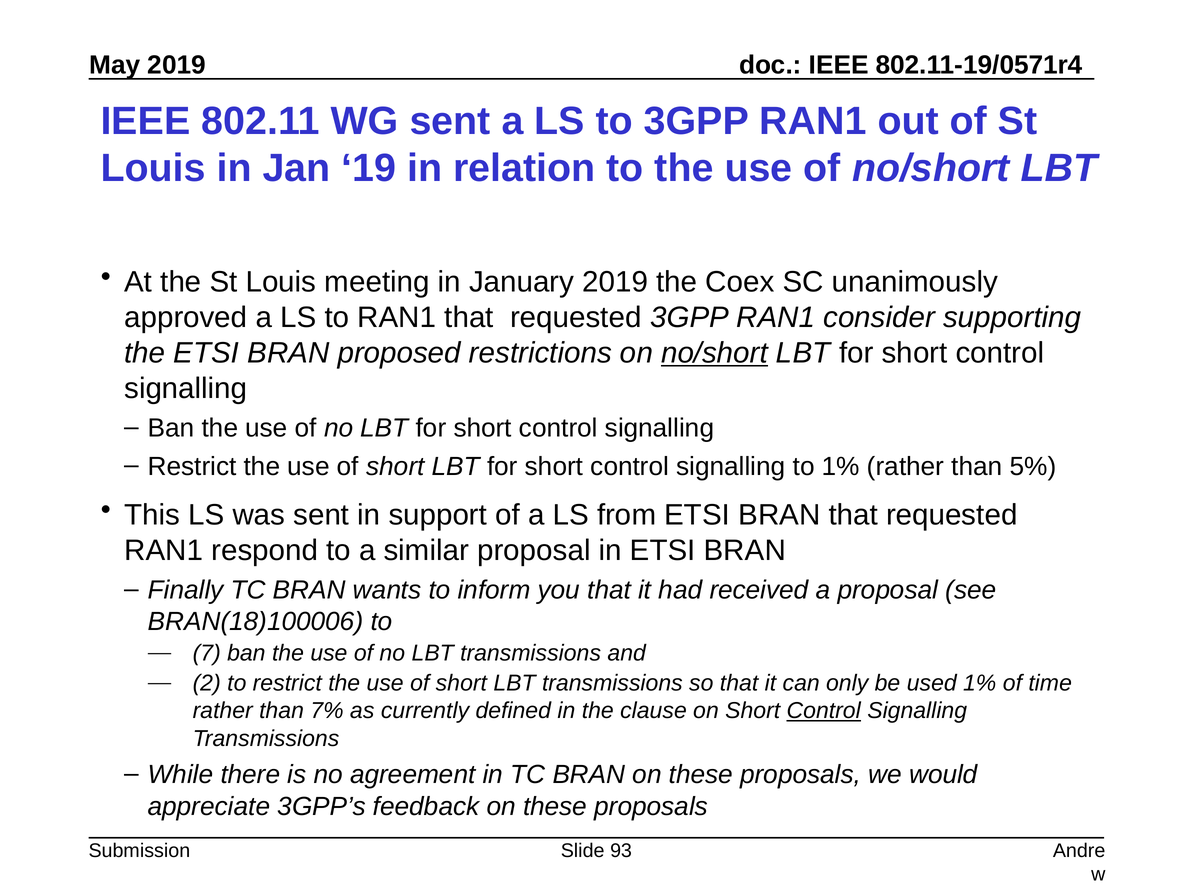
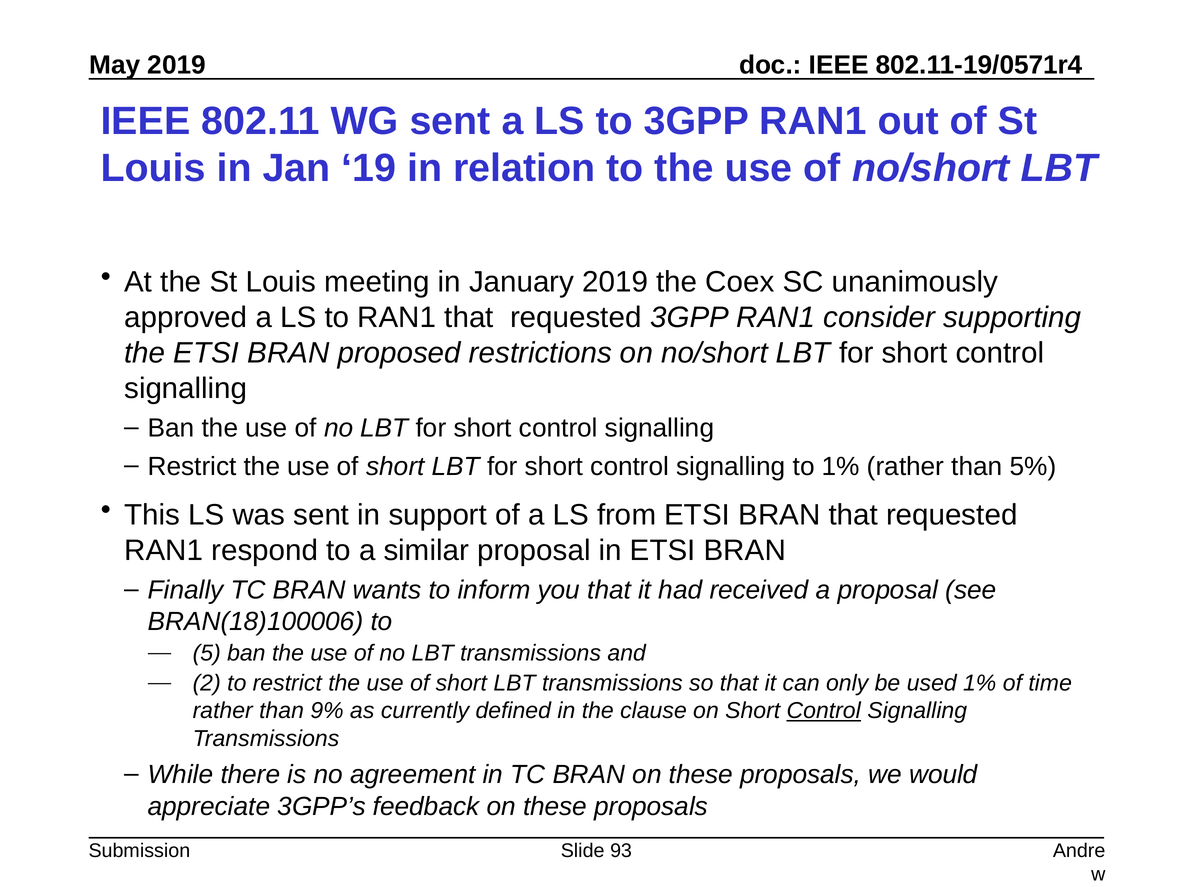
no/short at (714, 353) underline: present -> none
7: 7 -> 5
7%: 7% -> 9%
